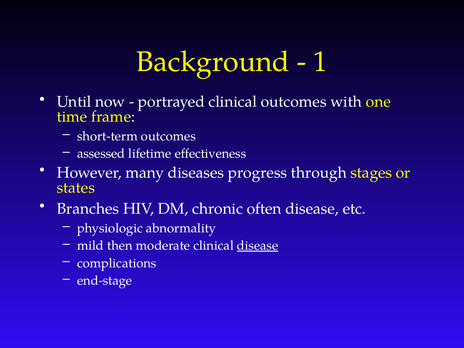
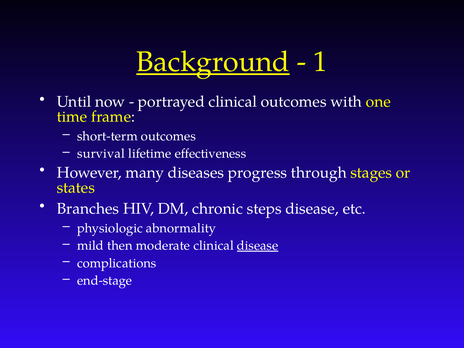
Background underline: none -> present
assessed: assessed -> survival
often: often -> steps
